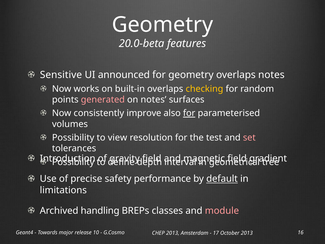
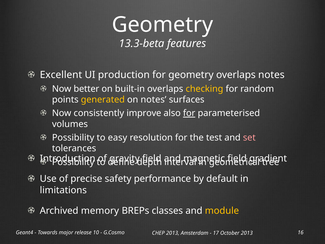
20.0-beta: 20.0-beta -> 13.3-beta
Sensitive: Sensitive -> Excellent
announced: announced -> production
works: works -> better
generated colour: pink -> yellow
view: view -> easy
default underline: present -> none
handling: handling -> memory
module colour: pink -> yellow
